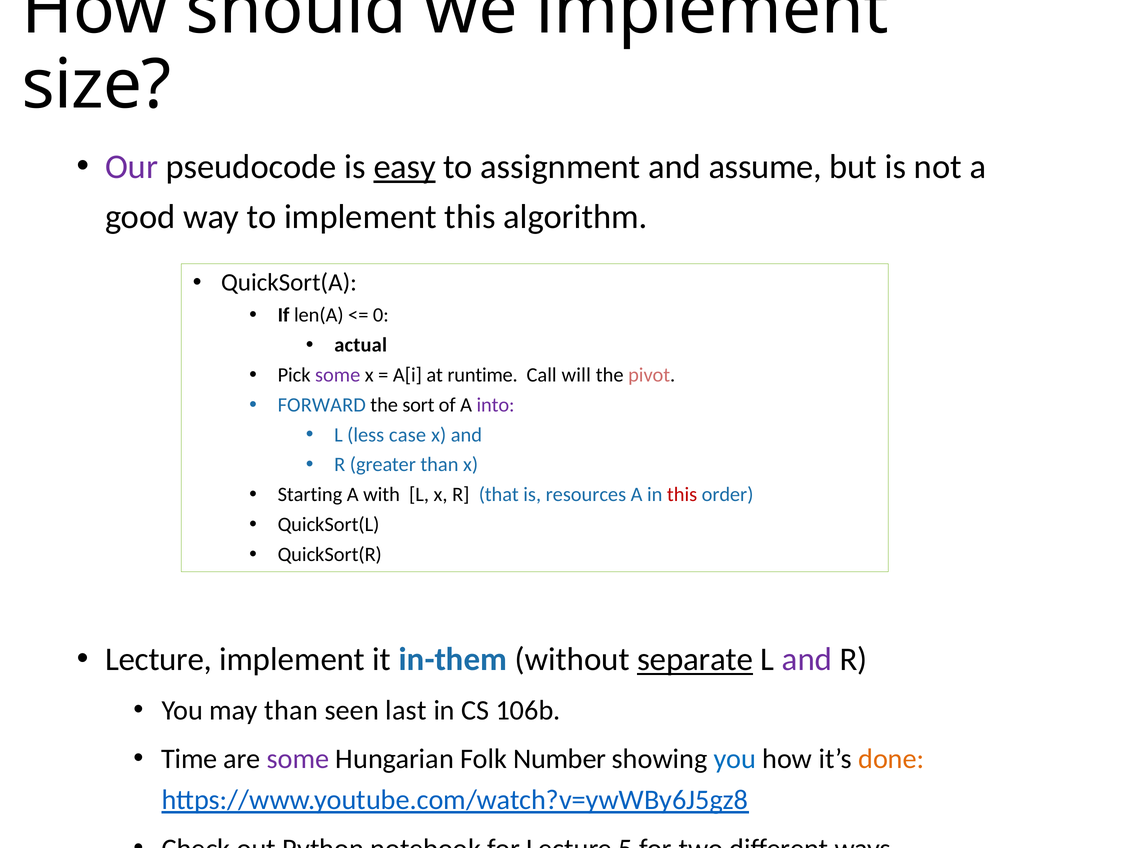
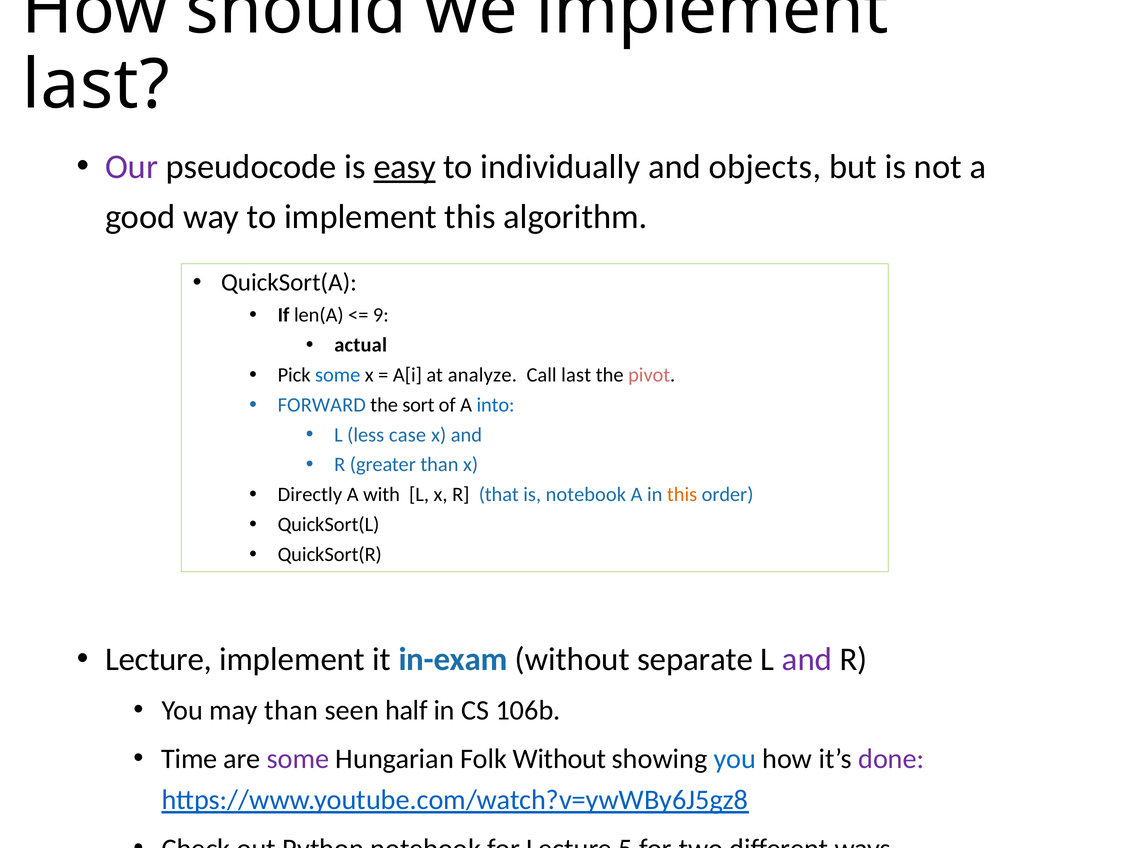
size at (97, 85): size -> last
assignment: assignment -> individually
assume: assume -> objects
0: 0 -> 9
some at (338, 375) colour: purple -> blue
runtime: runtime -> analyze
Call will: will -> last
into colour: purple -> blue
Starting: Starting -> Directly
is resources: resources -> notebook
this at (682, 495) colour: red -> orange
in-them: in-them -> in-exam
separate underline: present -> none
last: last -> half
Folk Number: Number -> Without
done colour: orange -> purple
